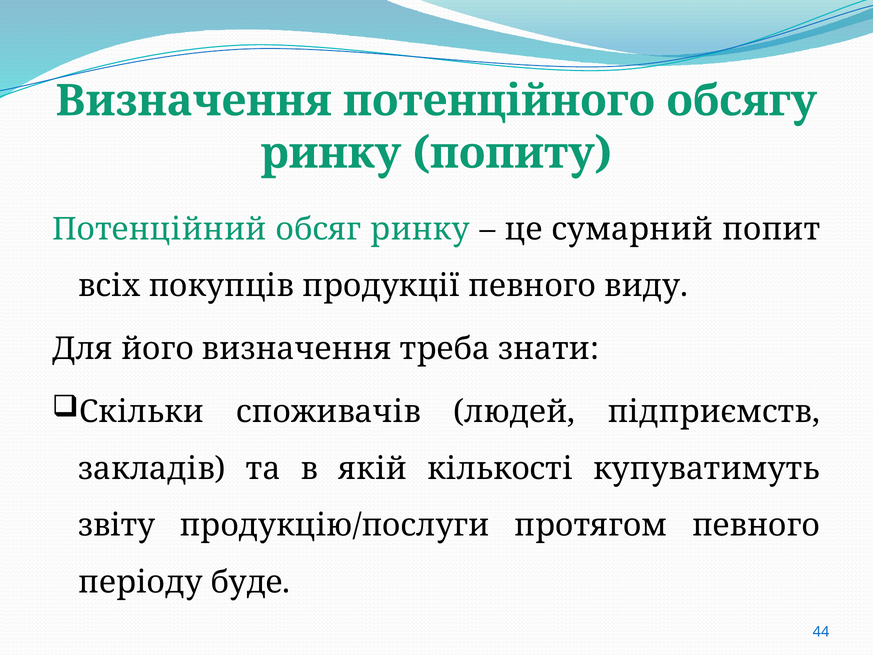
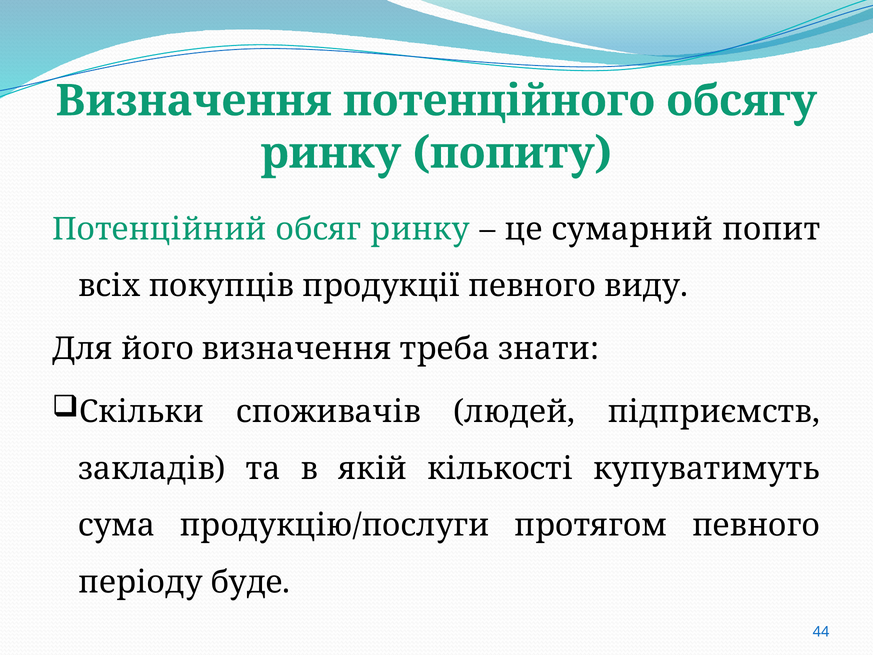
звіту: звіту -> сума
